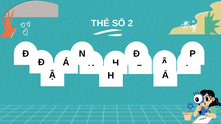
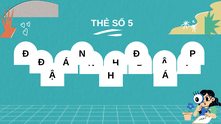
2: 2 -> 5
